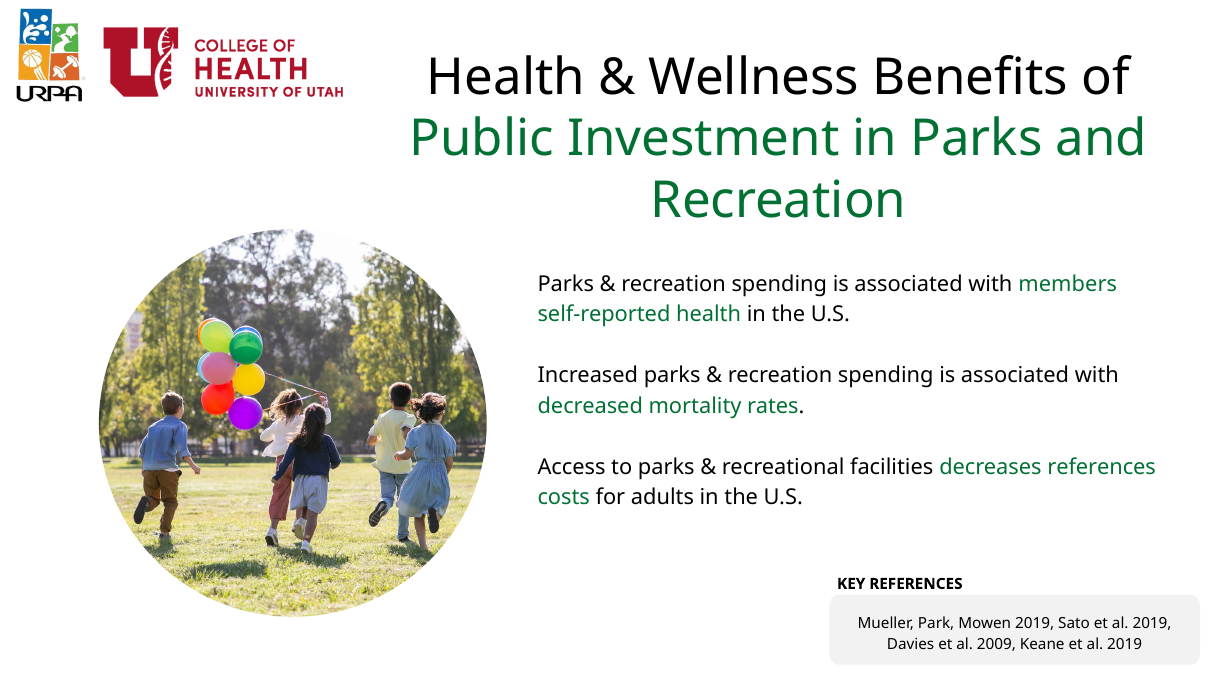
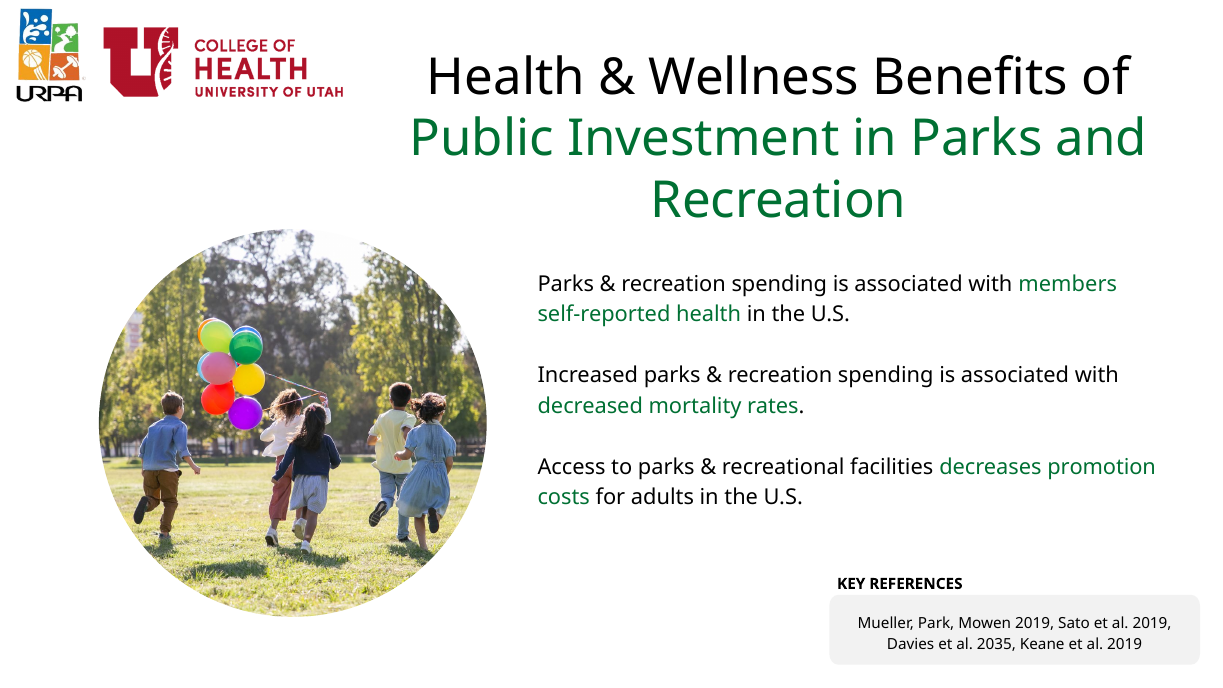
decreases references: references -> promotion
2009: 2009 -> 2035
